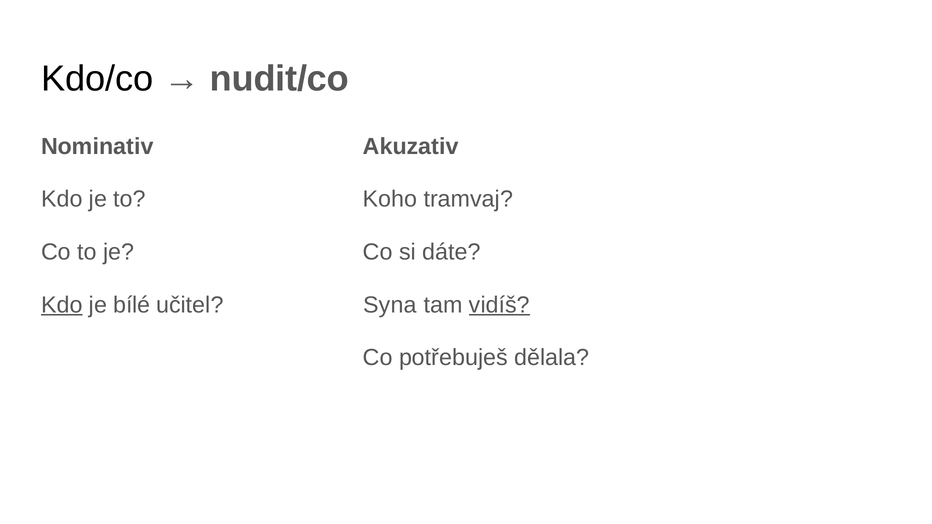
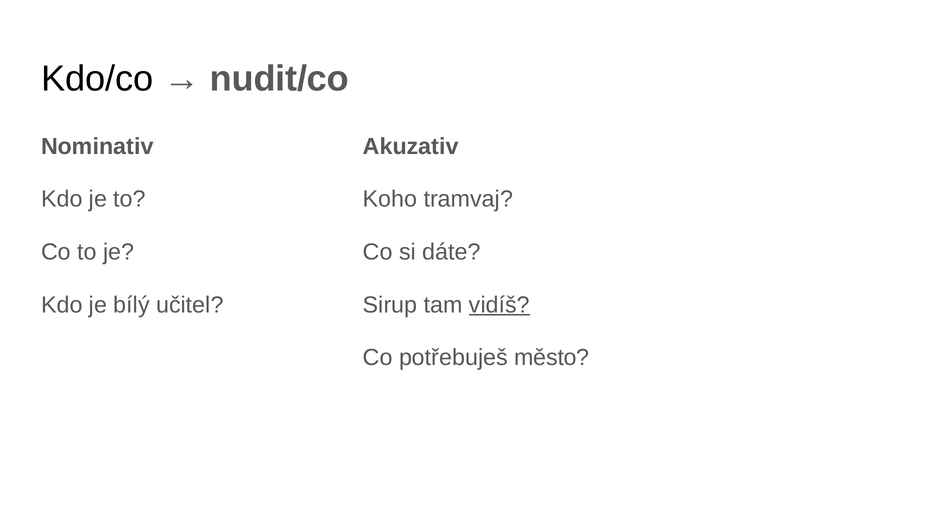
Kdo at (62, 305) underline: present -> none
bílé: bílé -> bílý
Syna: Syna -> Sirup
dělala: dělala -> město
